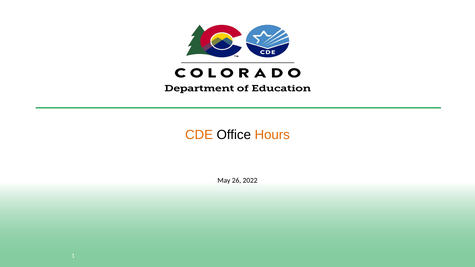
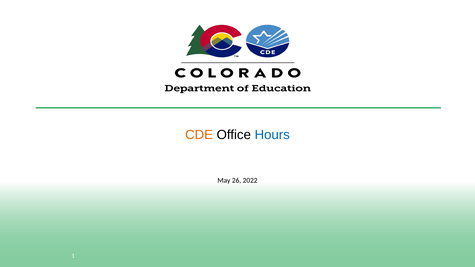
Hours colour: orange -> blue
